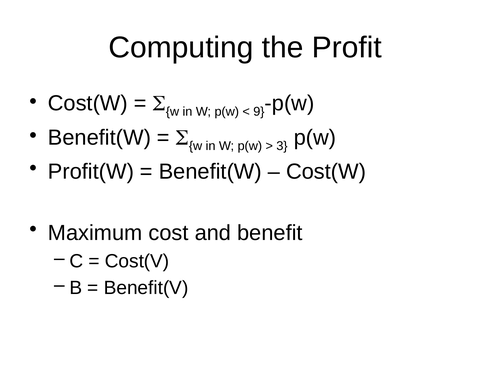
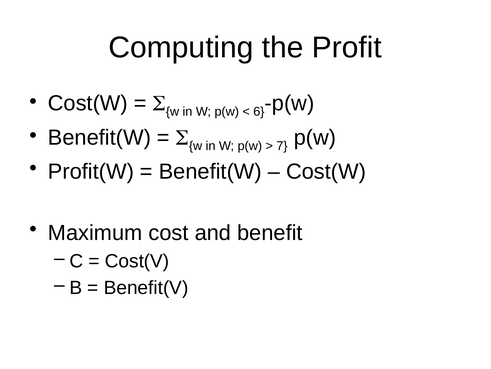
9: 9 -> 6
3: 3 -> 7
